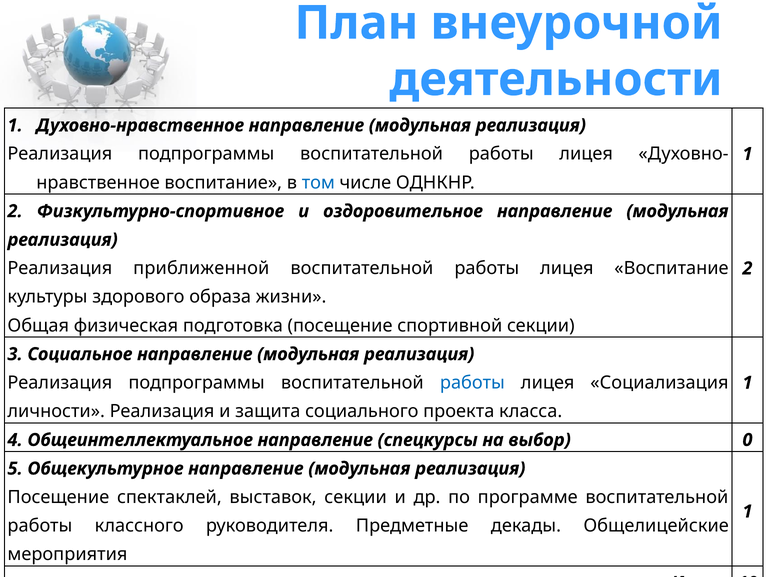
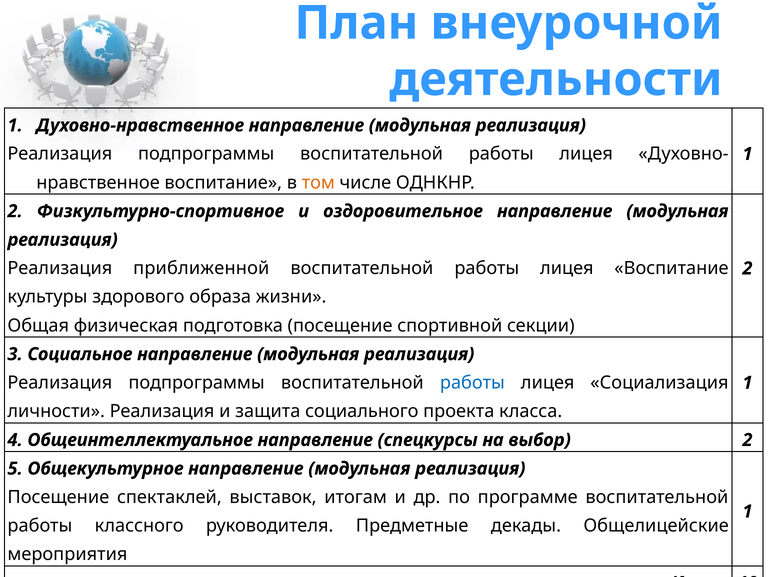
том colour: blue -> orange
выбор 0: 0 -> 2
выставок секции: секции -> итогам
